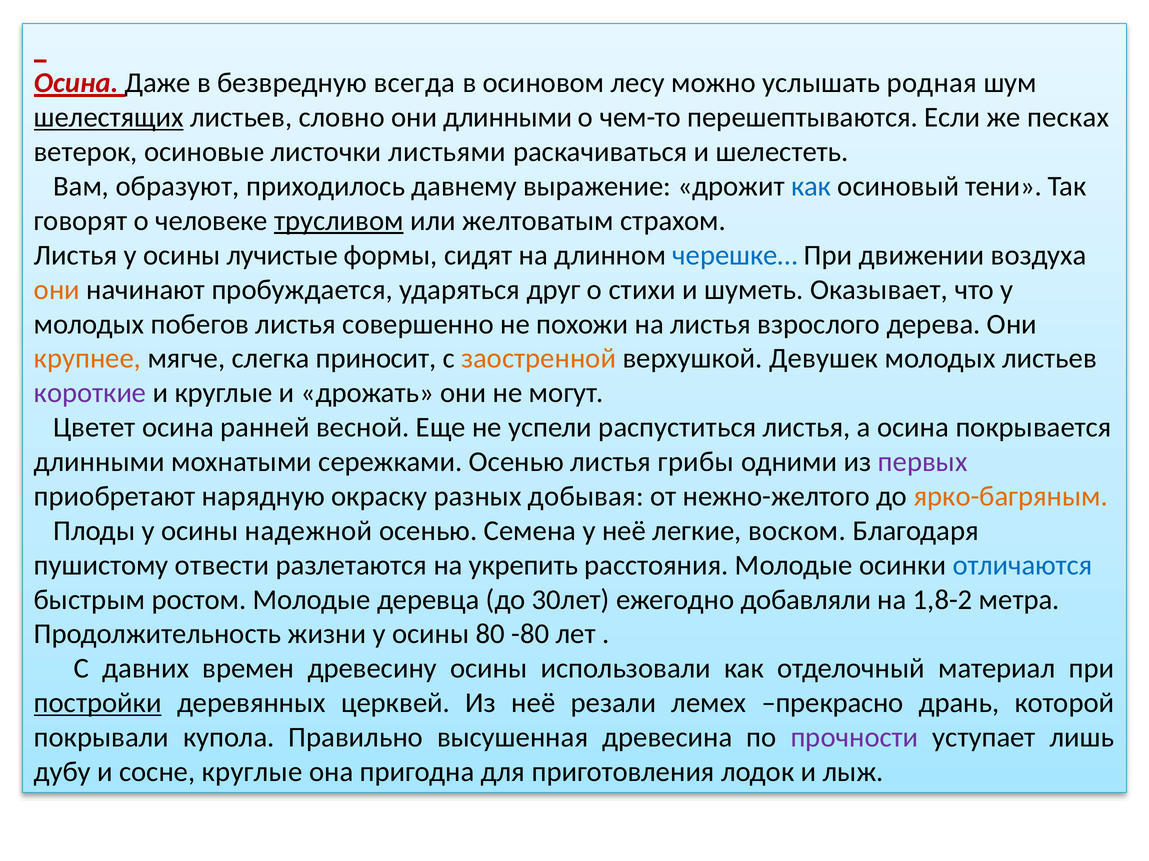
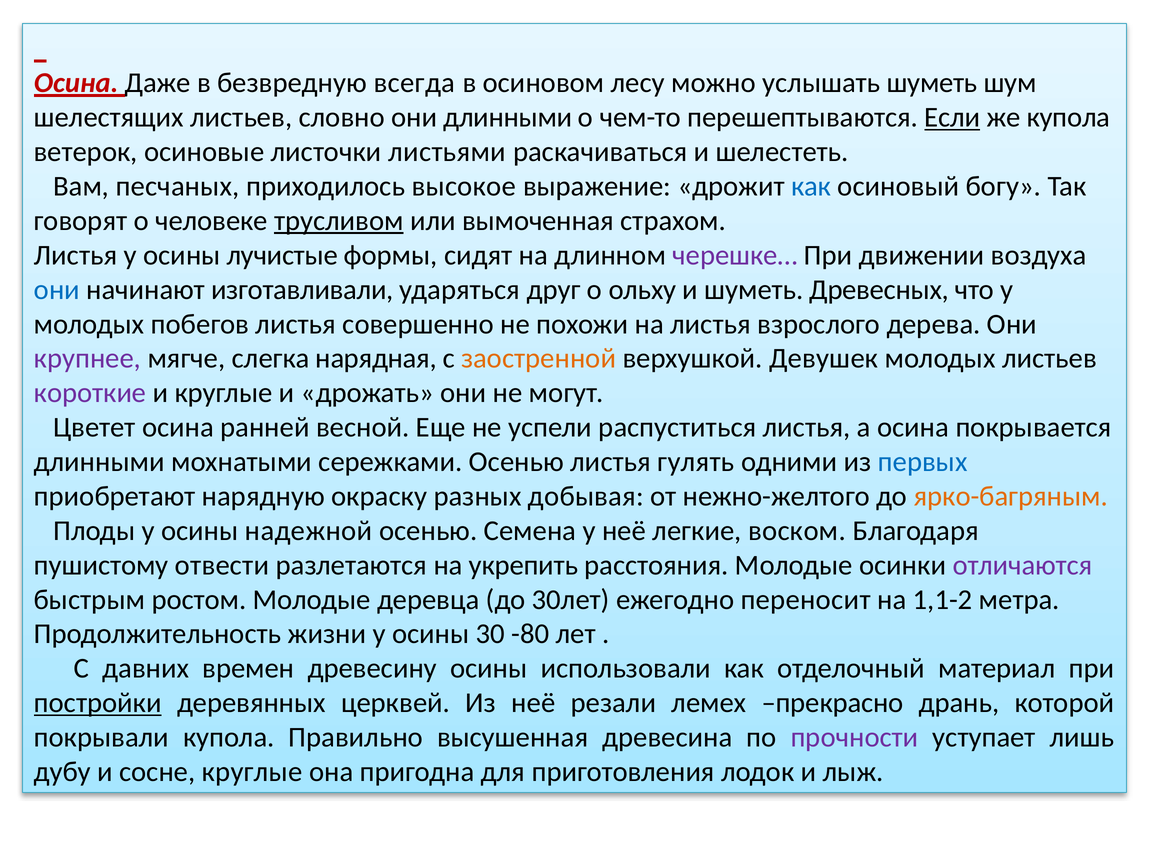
услышать родная: родная -> шуметь
шелестящих underline: present -> none
Если underline: none -> present
же песках: песках -> купола
образуют: образуют -> песчаных
давнему: давнему -> высокое
тени: тени -> богу
желтоватым: желтоватым -> вымоченная
черешке… colour: blue -> purple
они at (57, 290) colour: orange -> blue
пробуждается: пробуждается -> изготавливали
стихи: стихи -> ольху
Оказывает: Оказывает -> Древесных
крупнее colour: orange -> purple
приносит: приносит -> нарядная
грибы: грибы -> гулять
первых colour: purple -> blue
отличаются colour: blue -> purple
добавляли: добавляли -> переносит
1,8-2: 1,8-2 -> 1,1-2
80: 80 -> 30
